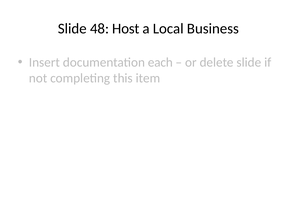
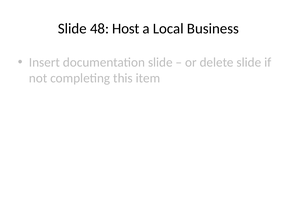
documentation each: each -> slide
